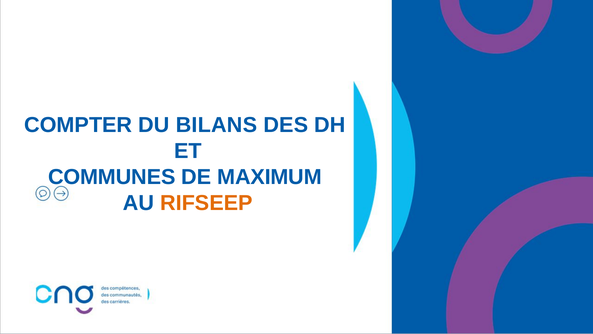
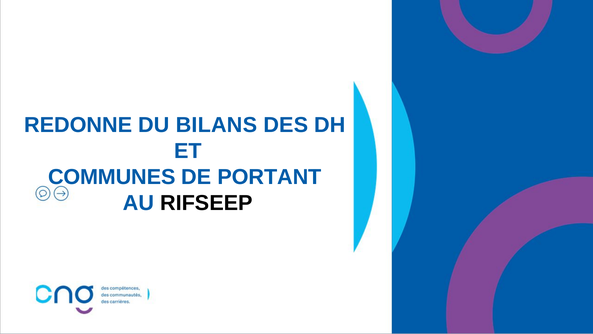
COMPTER: COMPTER -> REDONNE
MAXIMUM: MAXIMUM -> PORTANT
RIFSEEP colour: orange -> black
